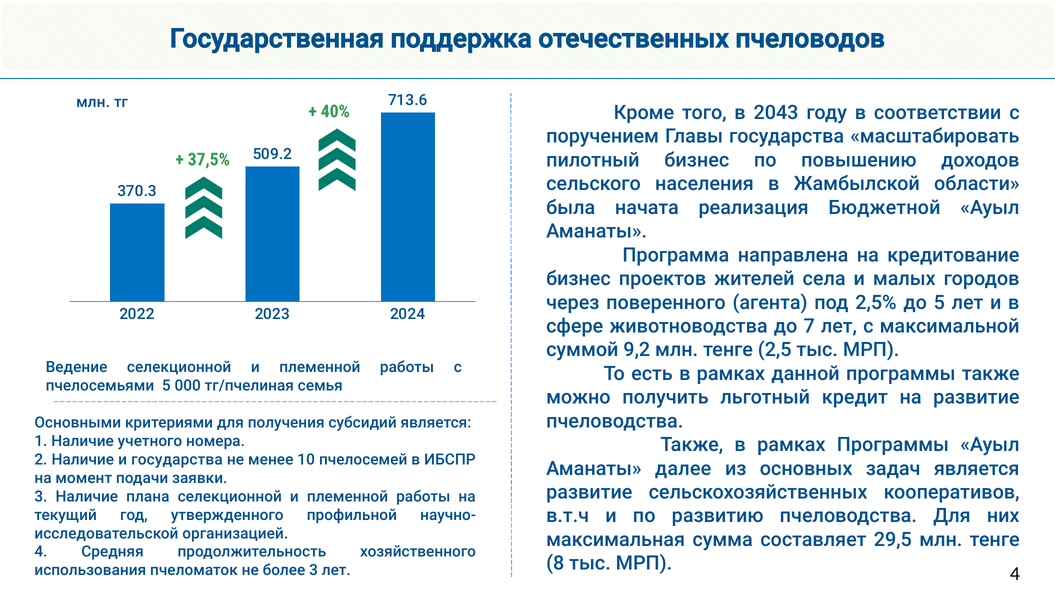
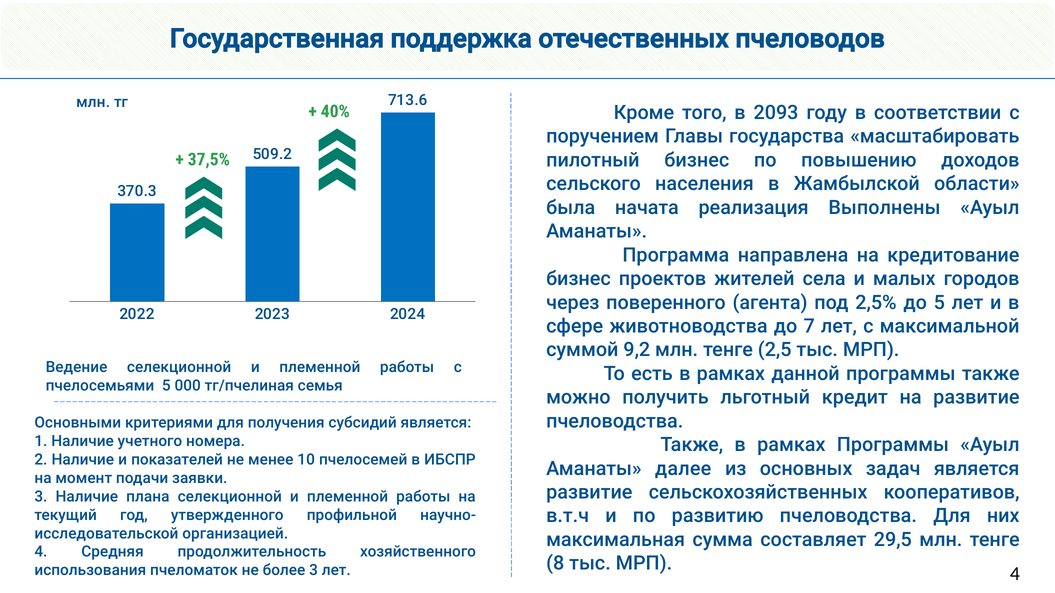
2043: 2043 -> 2093
Бюджетной: Бюджетной -> Выполнены
и государства: государства -> показателей
